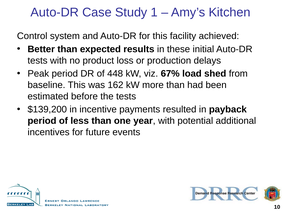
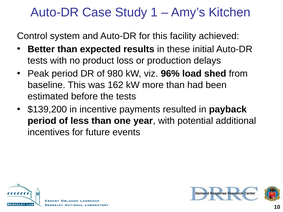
448: 448 -> 980
67%: 67% -> 96%
